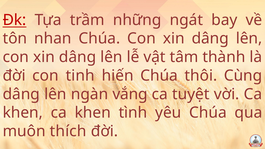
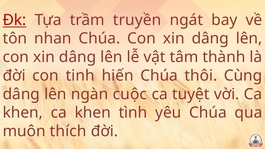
những: những -> truyền
vắng: vắng -> cuộc
